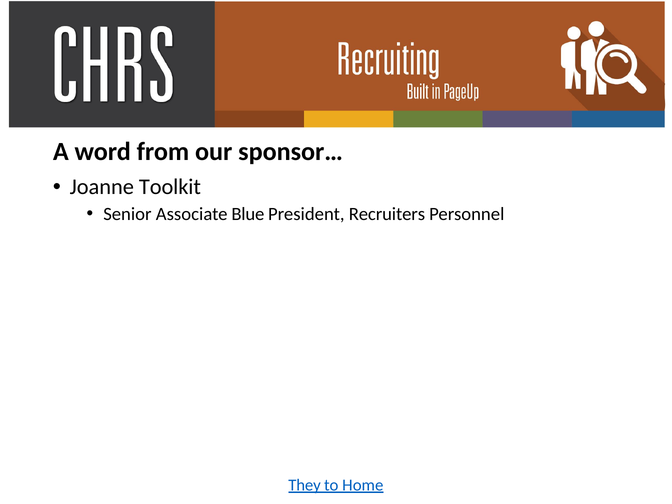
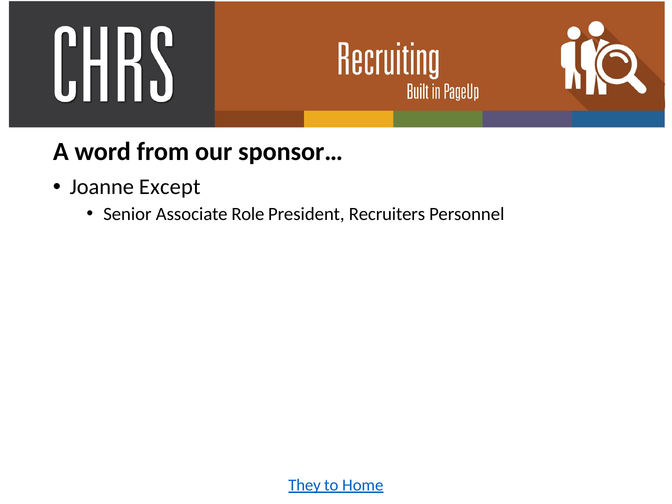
Toolkit: Toolkit -> Except
Blue: Blue -> Role
